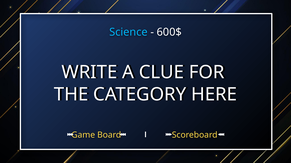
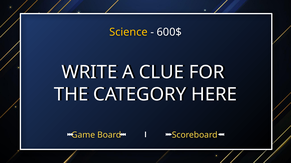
Science colour: light blue -> yellow
